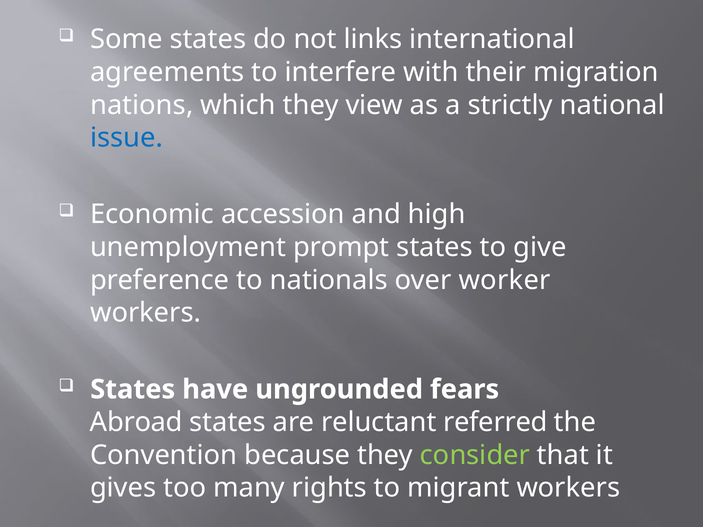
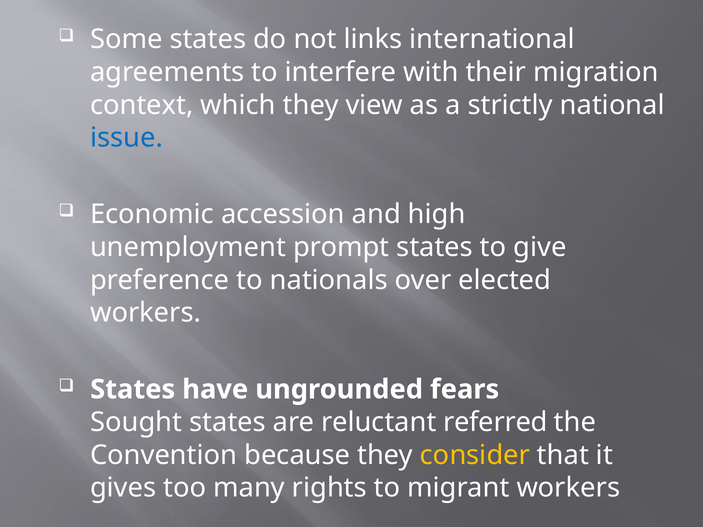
nations: nations -> context
worker: worker -> elected
Abroad: Abroad -> Sought
consider colour: light green -> yellow
